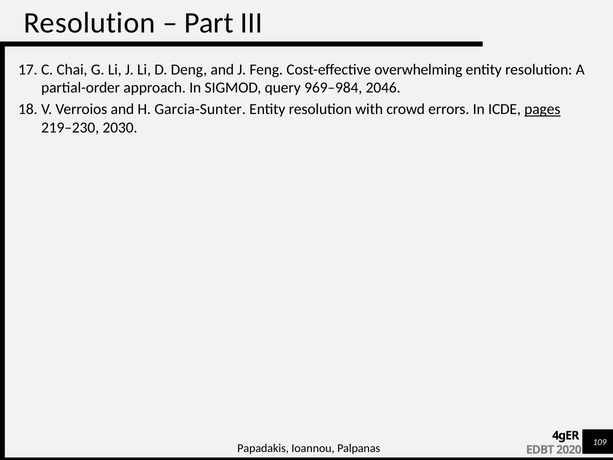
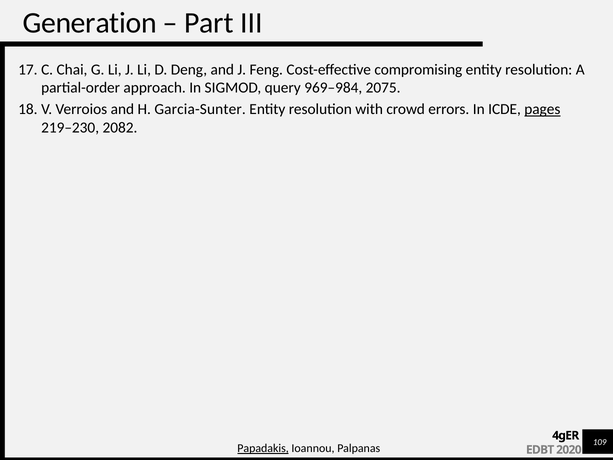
Resolution at (89, 23): Resolution -> Generation
overwhelming: overwhelming -> compromising
2046: 2046 -> 2075
2030: 2030 -> 2082
Papadakis underline: none -> present
